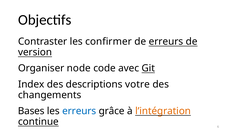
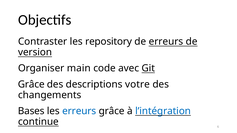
confirmer: confirmer -> repository
node: node -> main
Index at (31, 85): Index -> Grâce
l’intégration colour: orange -> blue
